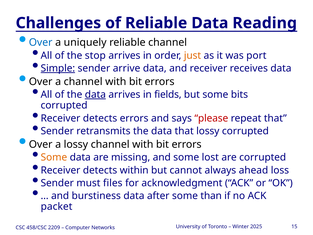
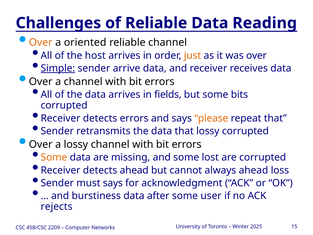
Over at (41, 42) colour: blue -> orange
uniquely: uniquely -> oriented
stop: stop -> host
was port: port -> over
data at (95, 95) underline: present -> none
please colour: red -> orange
detects within: within -> ahead
must files: files -> says
than: than -> user
packet: packet -> rejects
